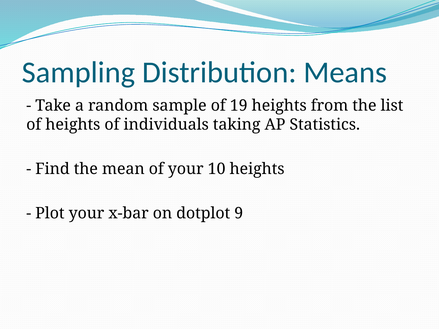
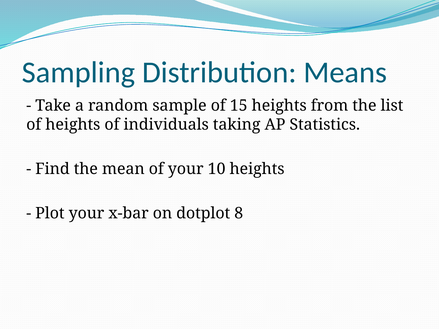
19: 19 -> 15
9: 9 -> 8
